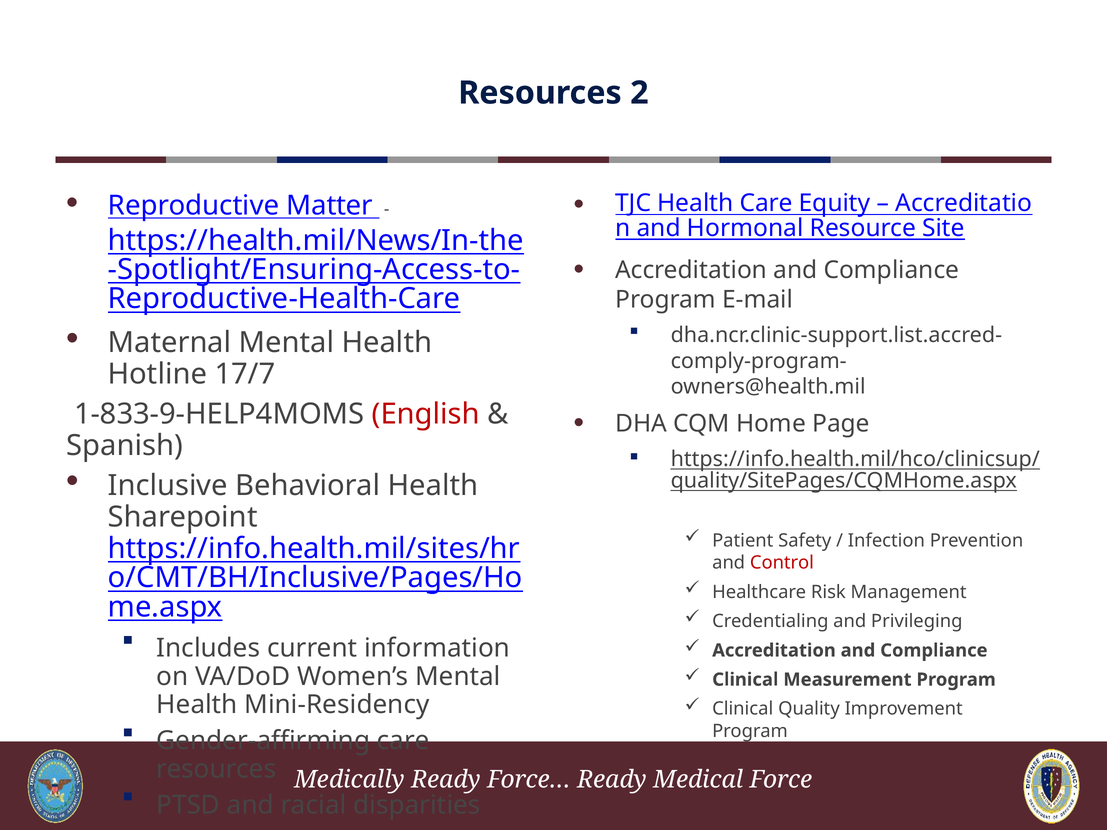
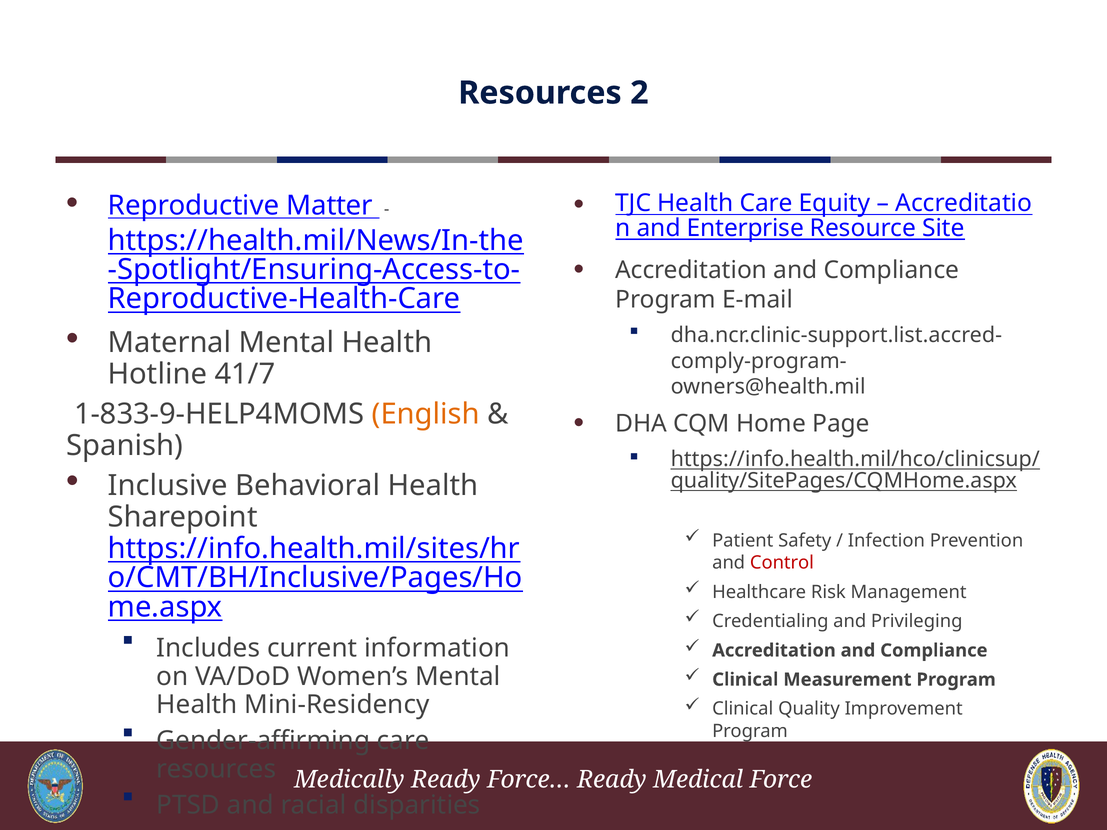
Hormonal: Hormonal -> Enterprise
17/7: 17/7 -> 41/7
English colour: red -> orange
